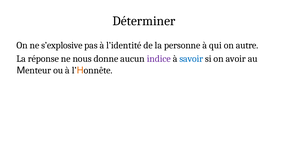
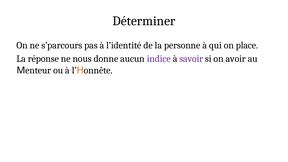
s’explosive: s’explosive -> s’parcours
autre: autre -> place
savoir colour: blue -> purple
